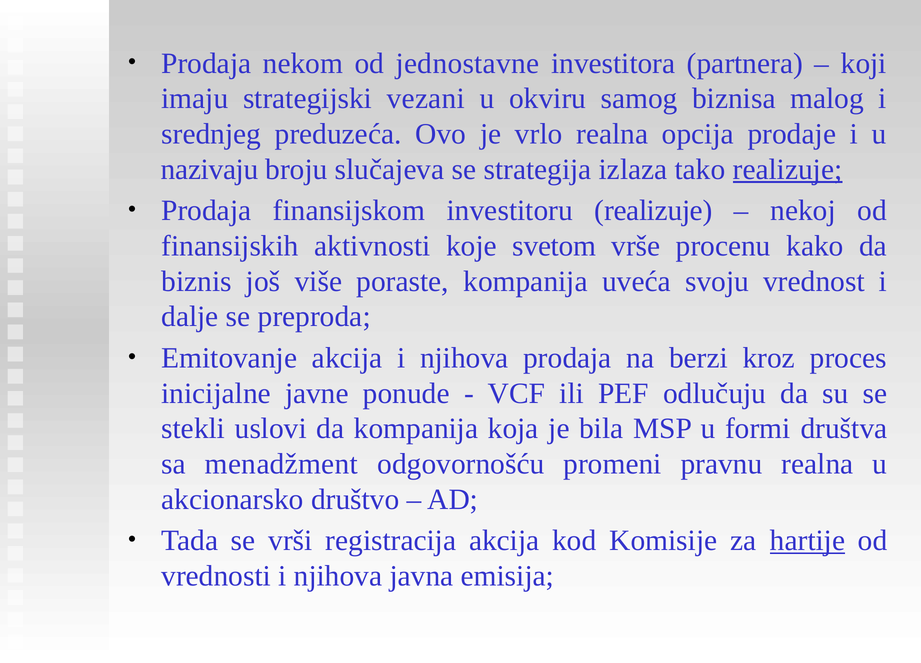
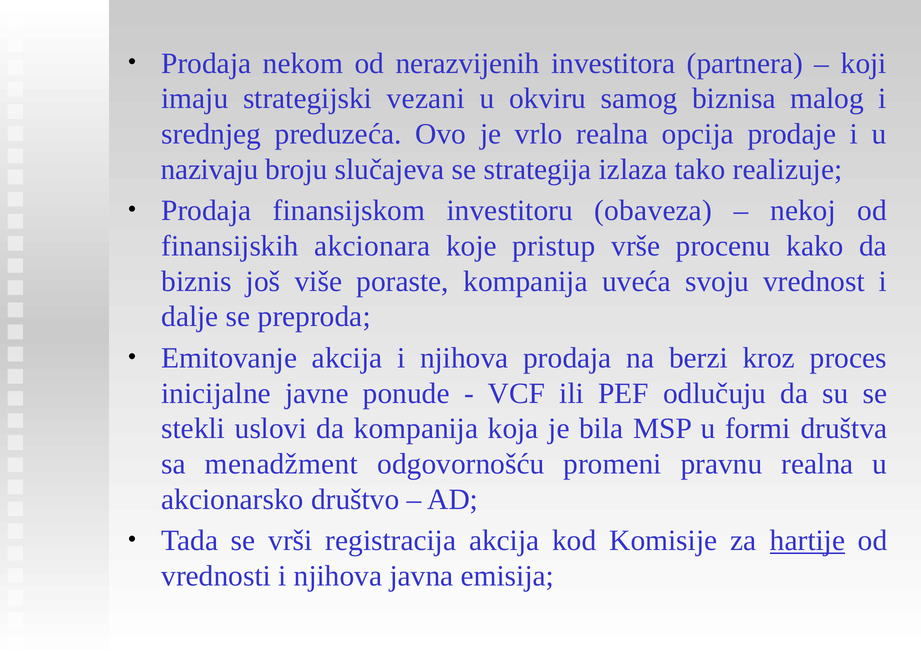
jednostavne: jednostavne -> nerazvijenih
realizuje at (788, 169) underline: present -> none
investitoru realizuje: realizuje -> obaveza
aktivnosti: aktivnosti -> akcionara
svetom: svetom -> pristup
